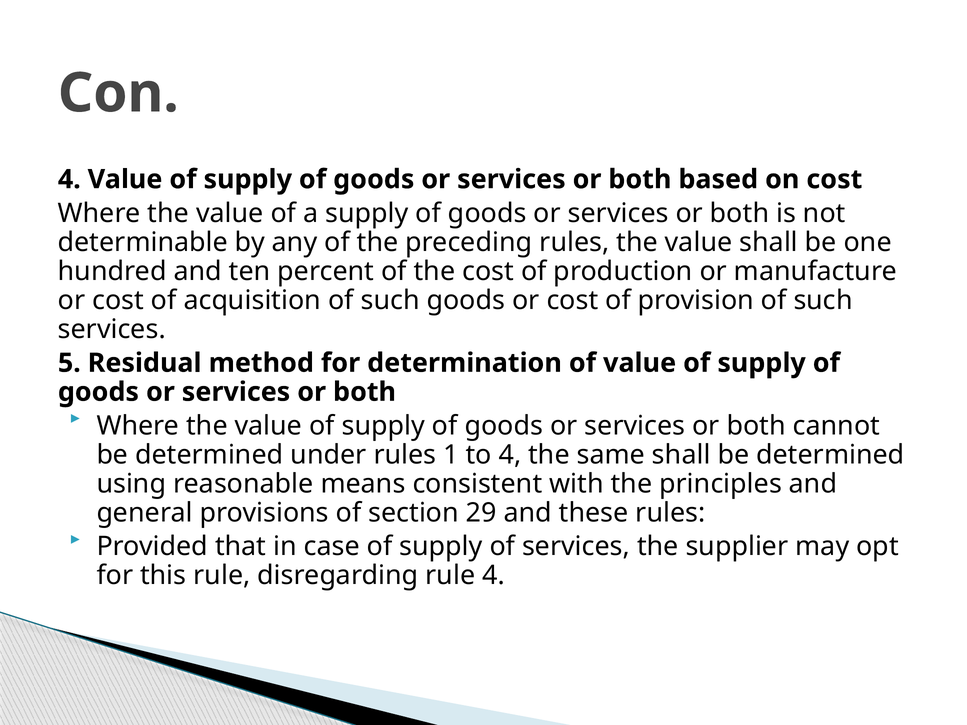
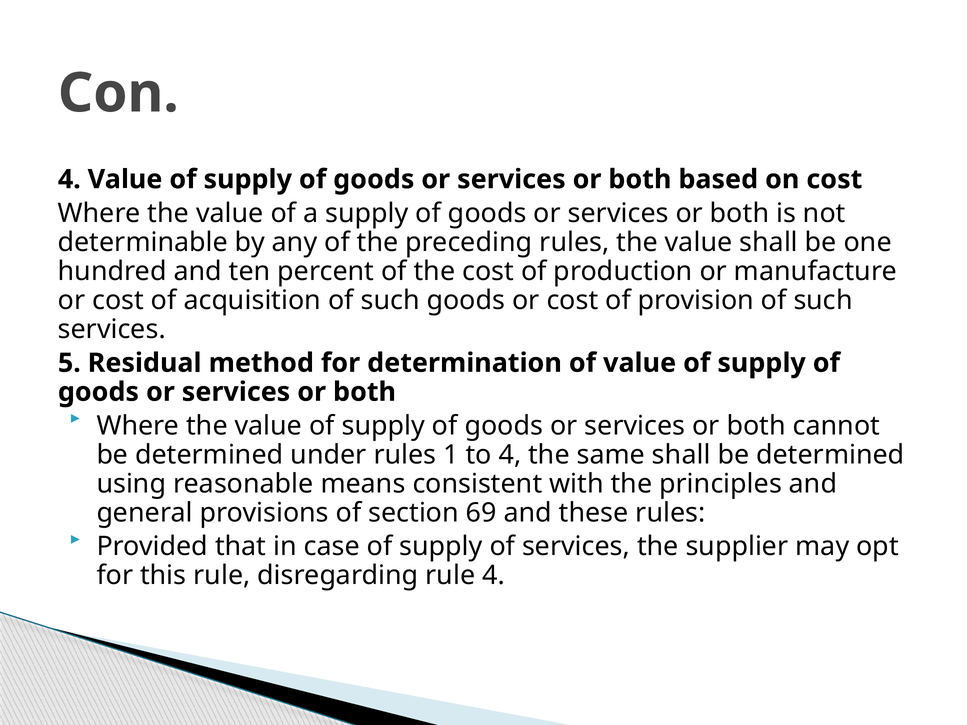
29: 29 -> 69
